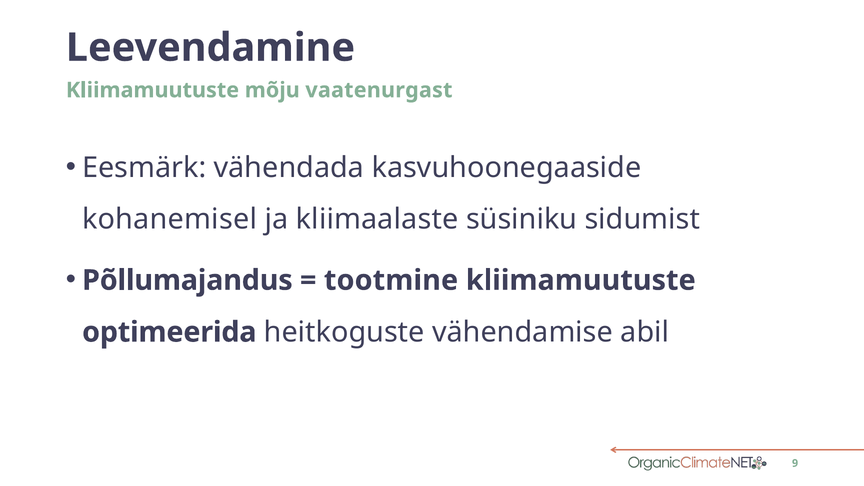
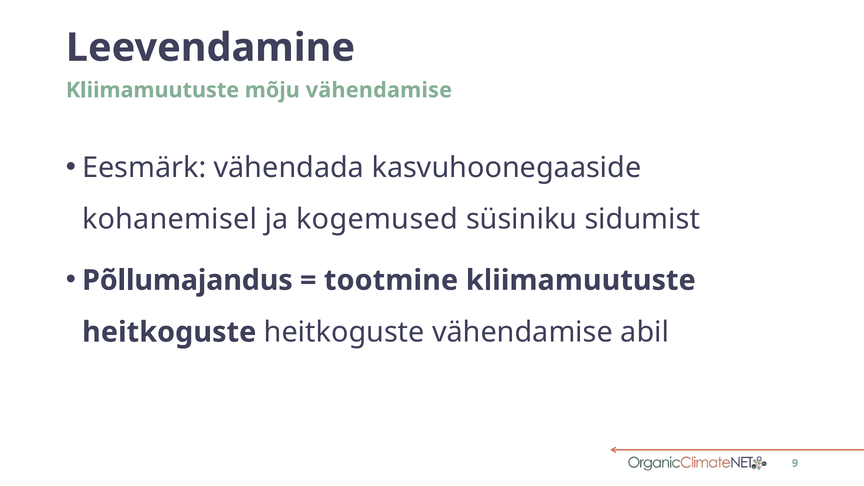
mõju vaatenurgast: vaatenurgast -> vähendamise
kliimaalaste: kliimaalaste -> kogemused
optimeerida at (169, 332): optimeerida -> heitkoguste
